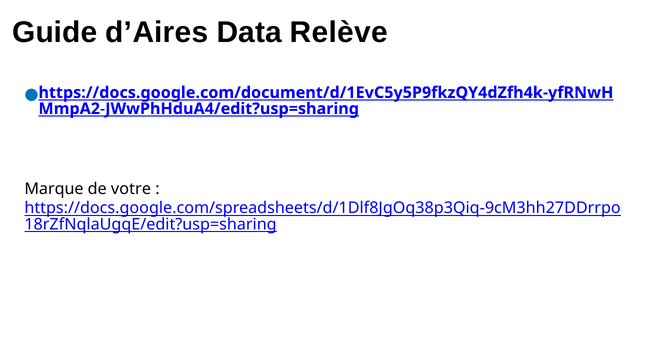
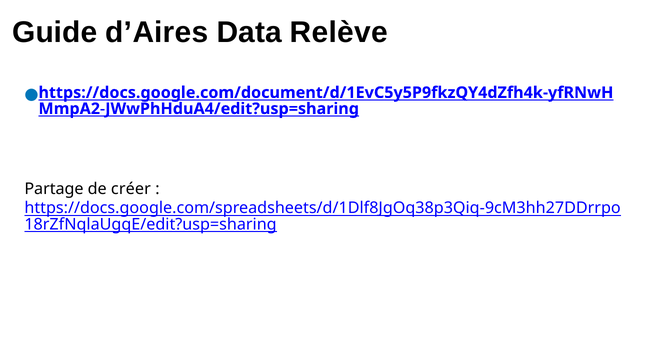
Marque: Marque -> Partage
votre: votre -> créer
